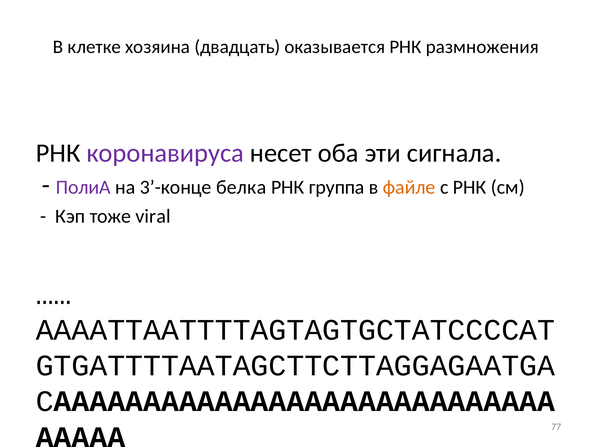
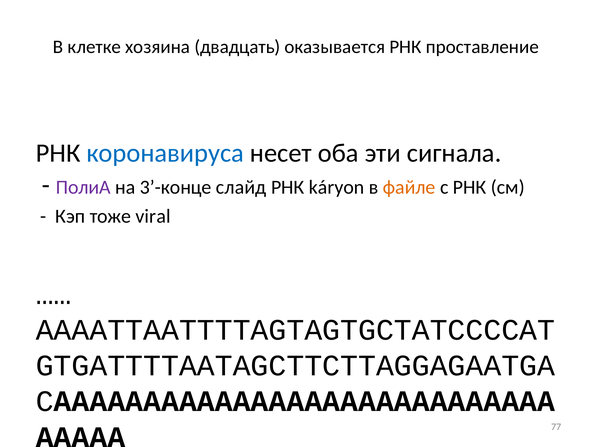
размножения: размножения -> проставление
коронавируса colour: purple -> blue
белка: белка -> слайд
группа: группа -> káryon
